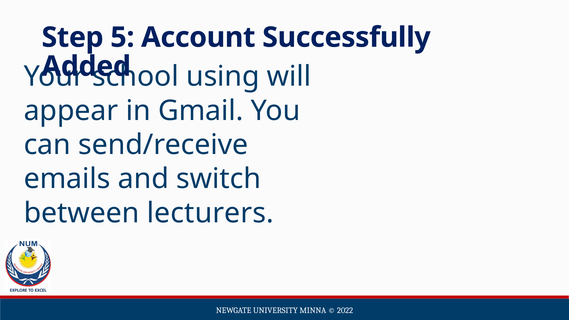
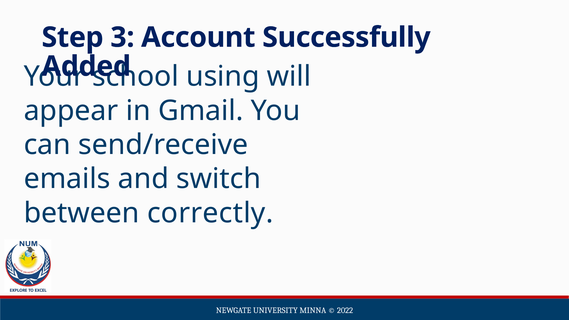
5: 5 -> 3
lecturers: lecturers -> correctly
